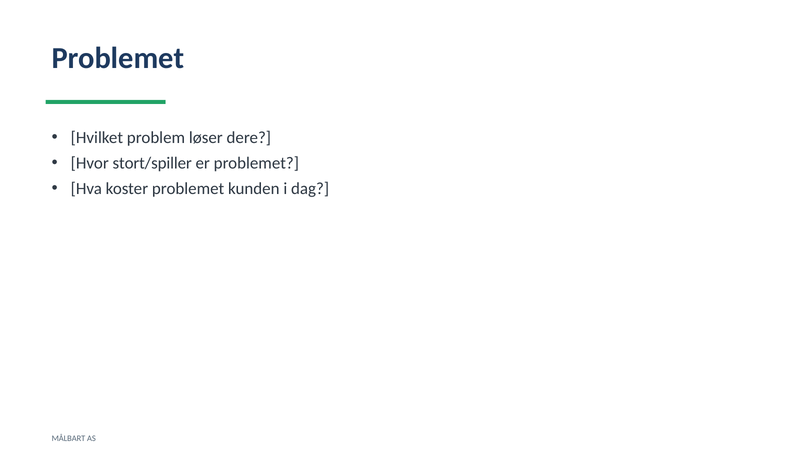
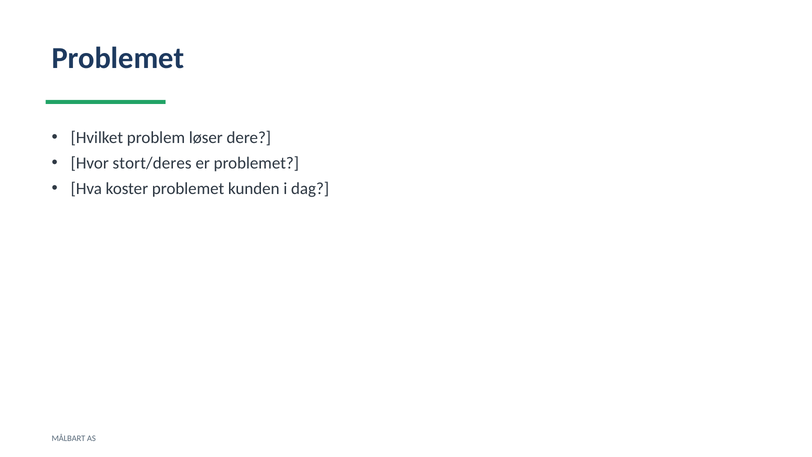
stort/spiller: stort/spiller -> stort/deres
